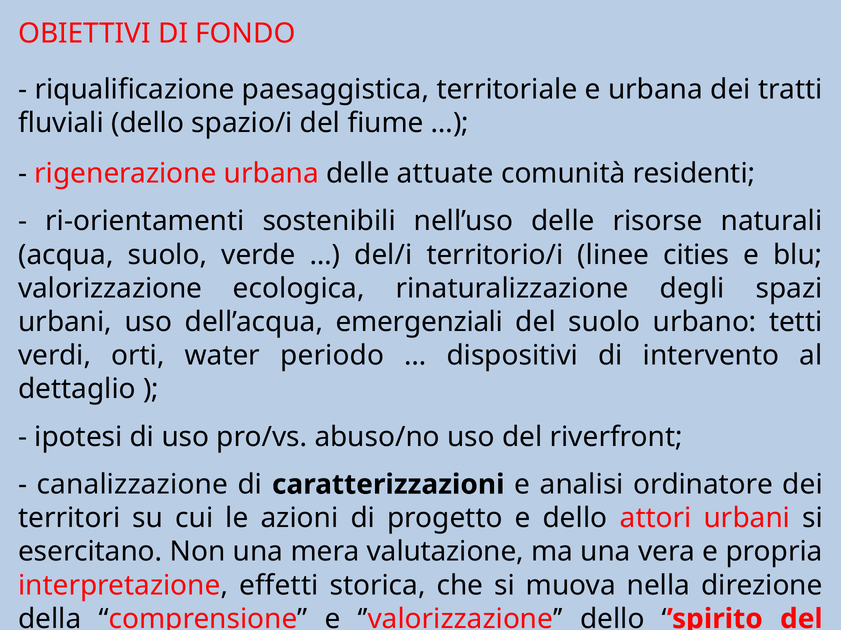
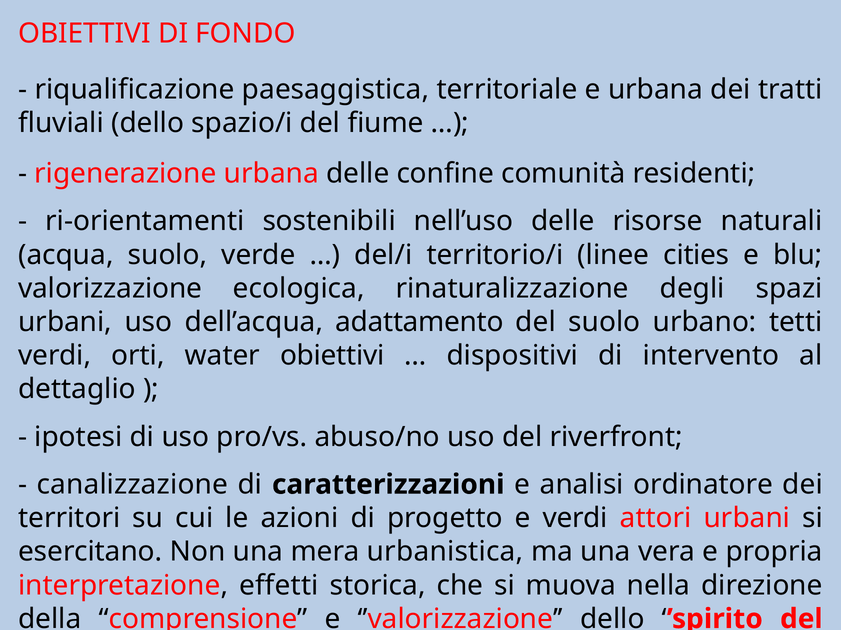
attuate: attuate -> confine
emergenziali: emergenziali -> adattamento
water periodo: periodo -> obiettivi
e dello: dello -> verdi
valutazione: valutazione -> urbanistica
